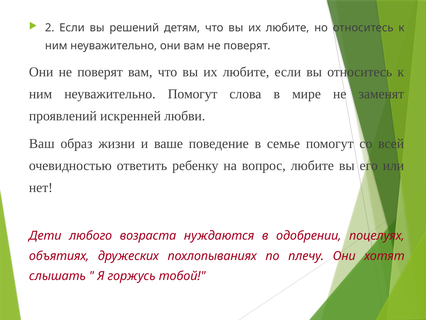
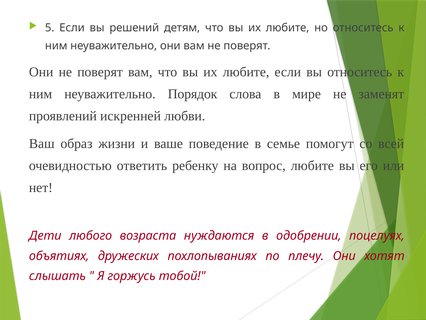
2: 2 -> 5
неуважительно Помогут: Помогут -> Порядок
